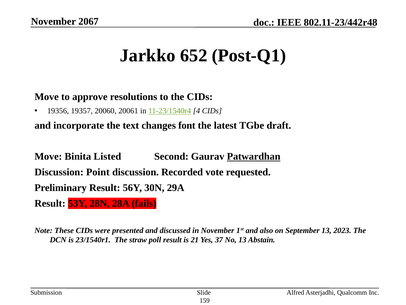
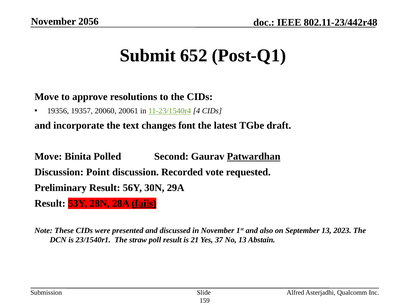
2067: 2067 -> 2056
Jarkko: Jarkko -> Submit
Listed: Listed -> Polled
fails underline: none -> present
